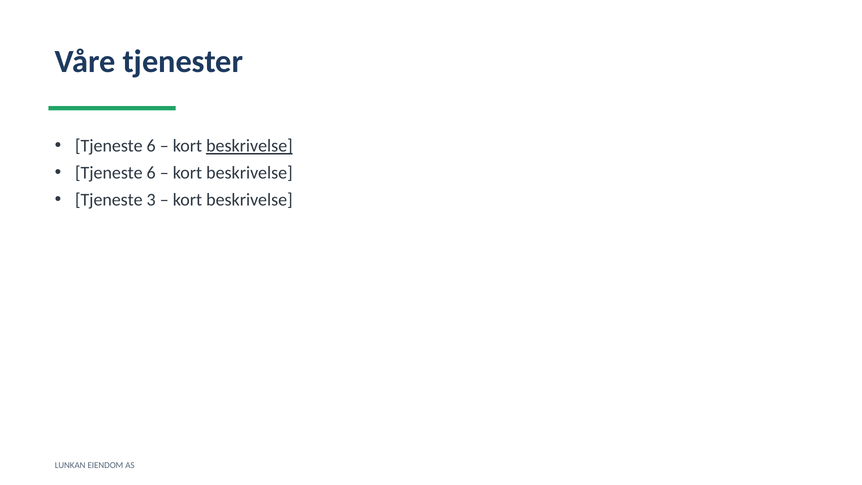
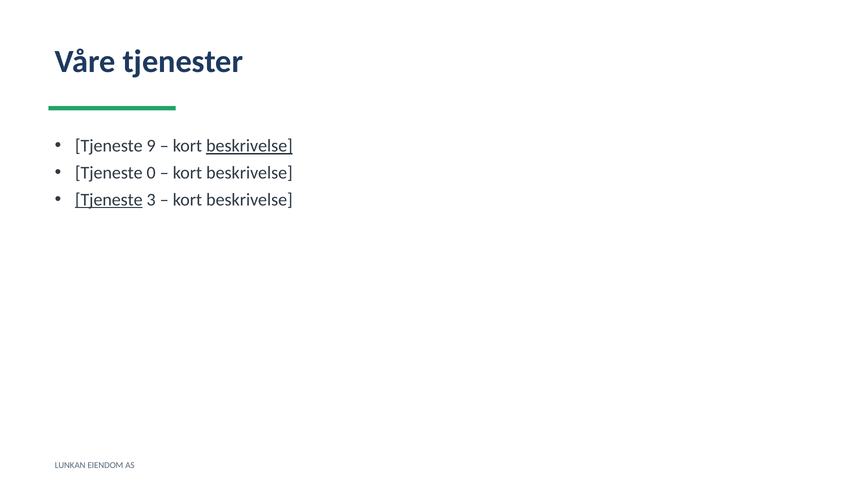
6 at (151, 146): 6 -> 9
6 at (151, 173): 6 -> 0
Tjeneste at (109, 200) underline: none -> present
